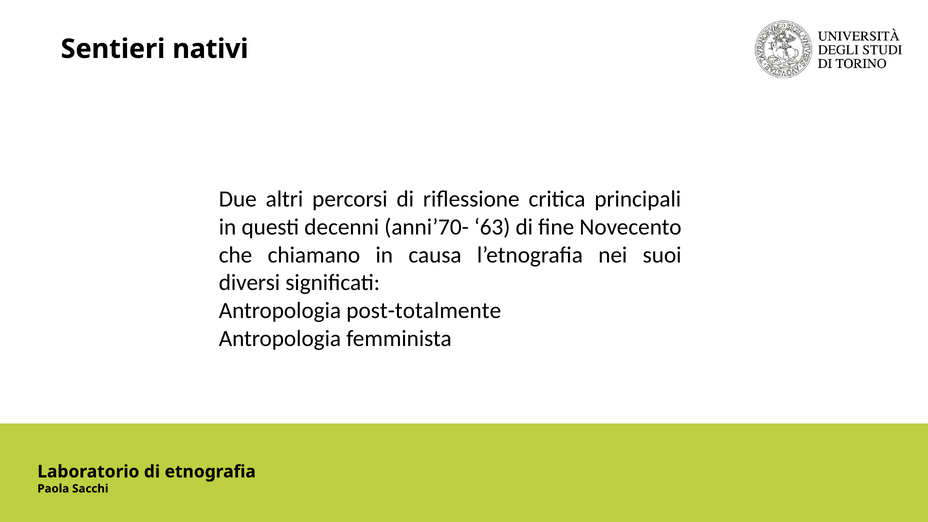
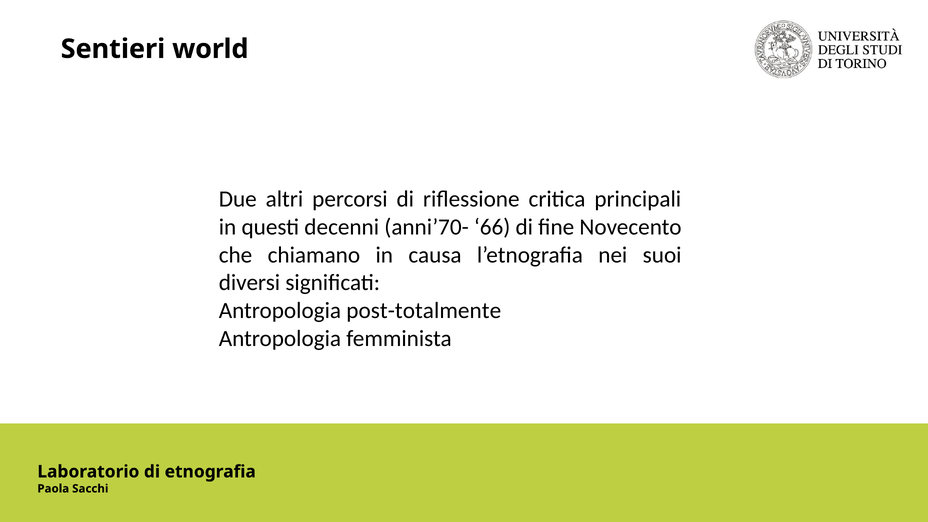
nativi: nativi -> world
63: 63 -> 66
